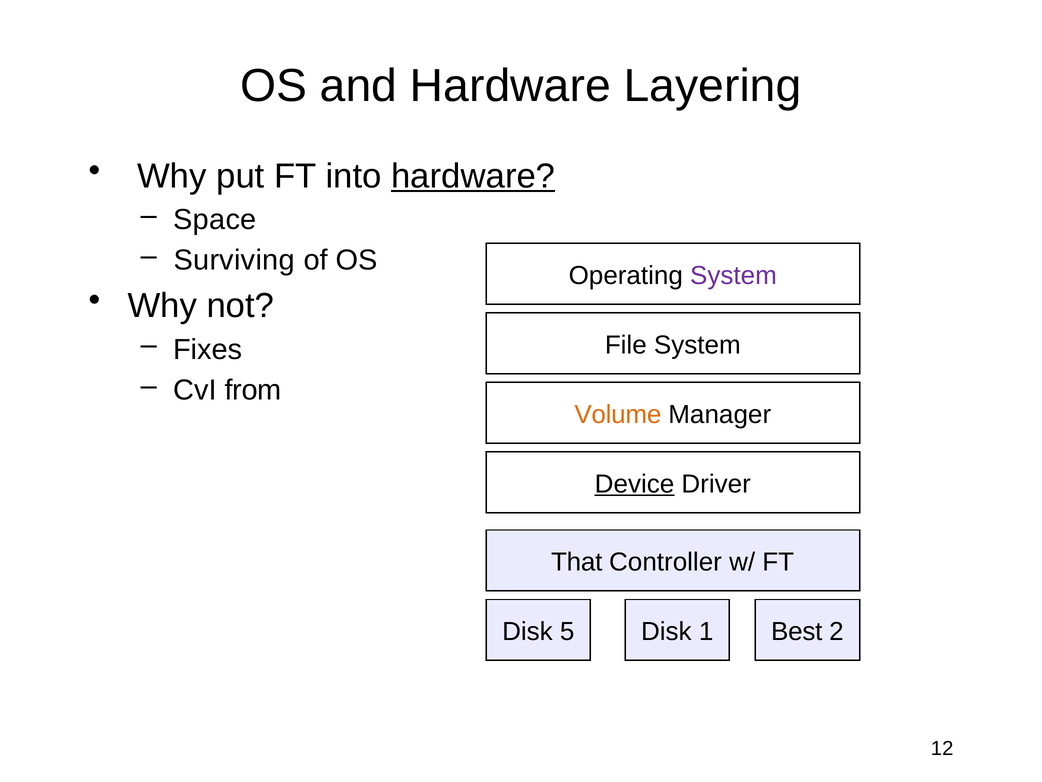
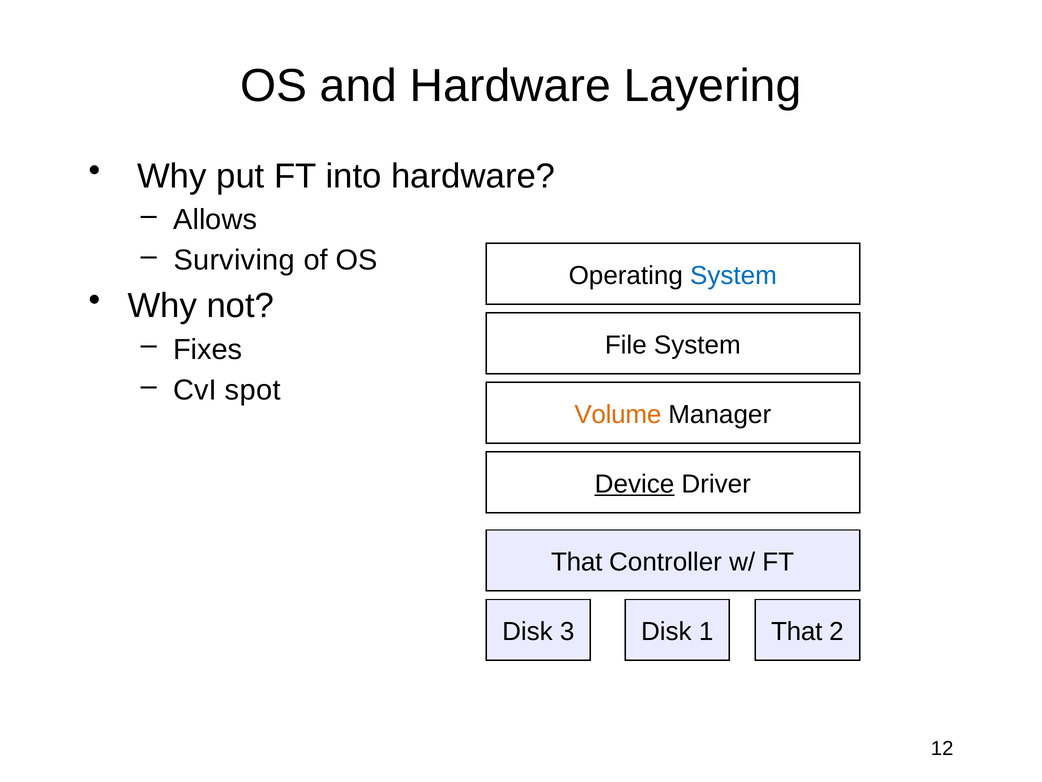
hardware at (473, 176) underline: present -> none
Space: Space -> Allows
System at (733, 275) colour: purple -> blue
from: from -> spot
5: 5 -> 3
1 Best: Best -> That
